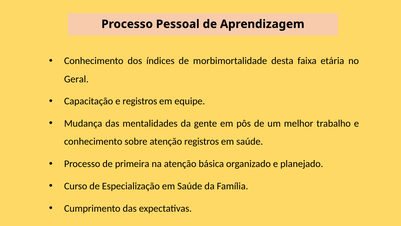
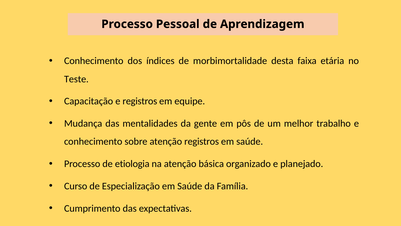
Geral: Geral -> Teste
primeira: primeira -> etiologia
